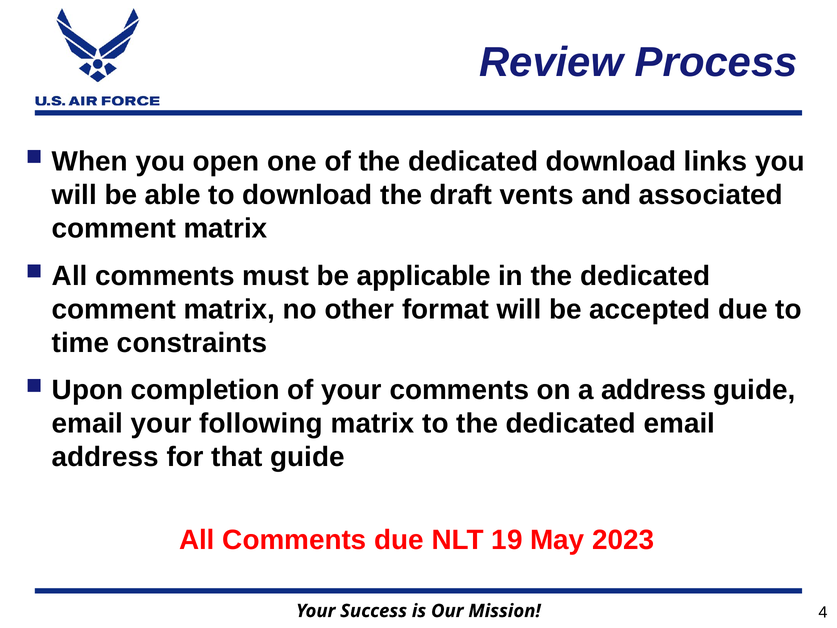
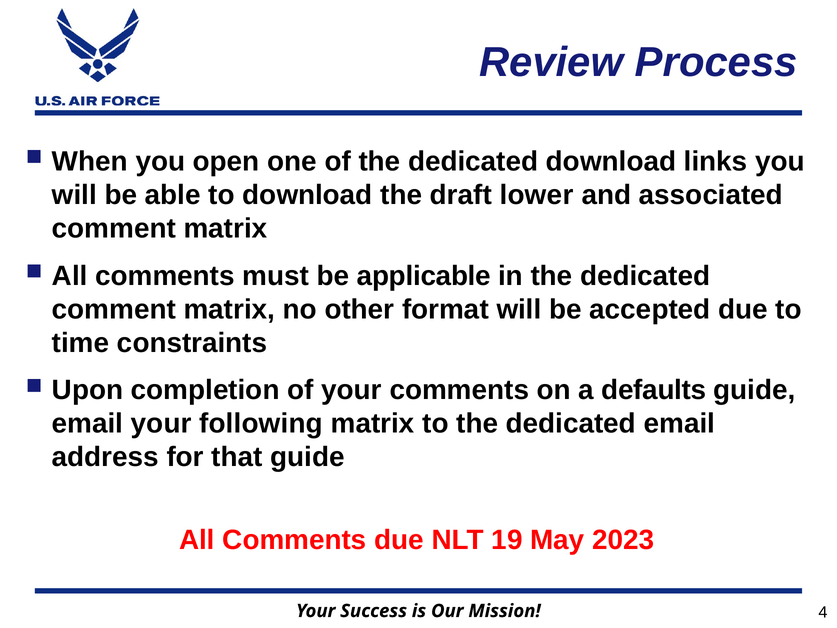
vents: vents -> lower
a address: address -> defaults
